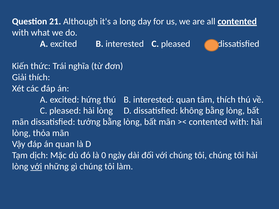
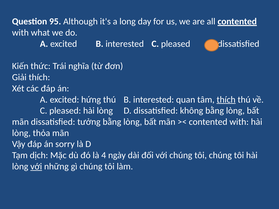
21: 21 -> 95
thích at (226, 100) underline: none -> present
án quan: quan -> sorry
0: 0 -> 4
